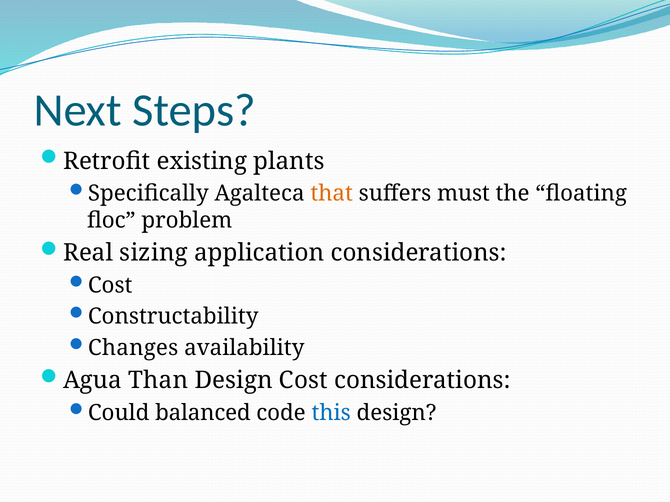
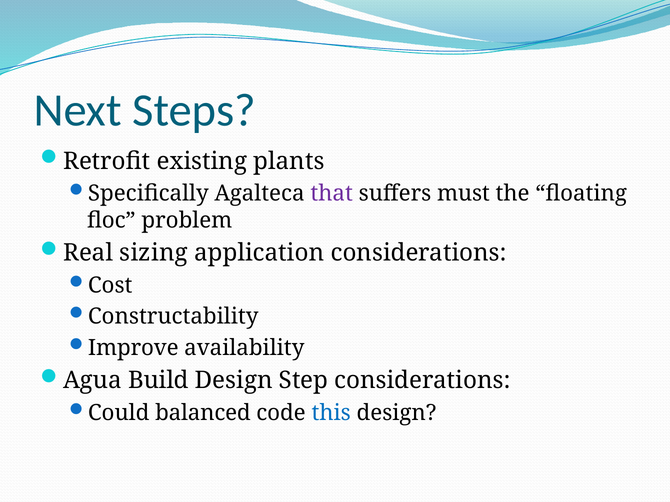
that colour: orange -> purple
Changes: Changes -> Improve
Than: Than -> Build
Design Cost: Cost -> Step
